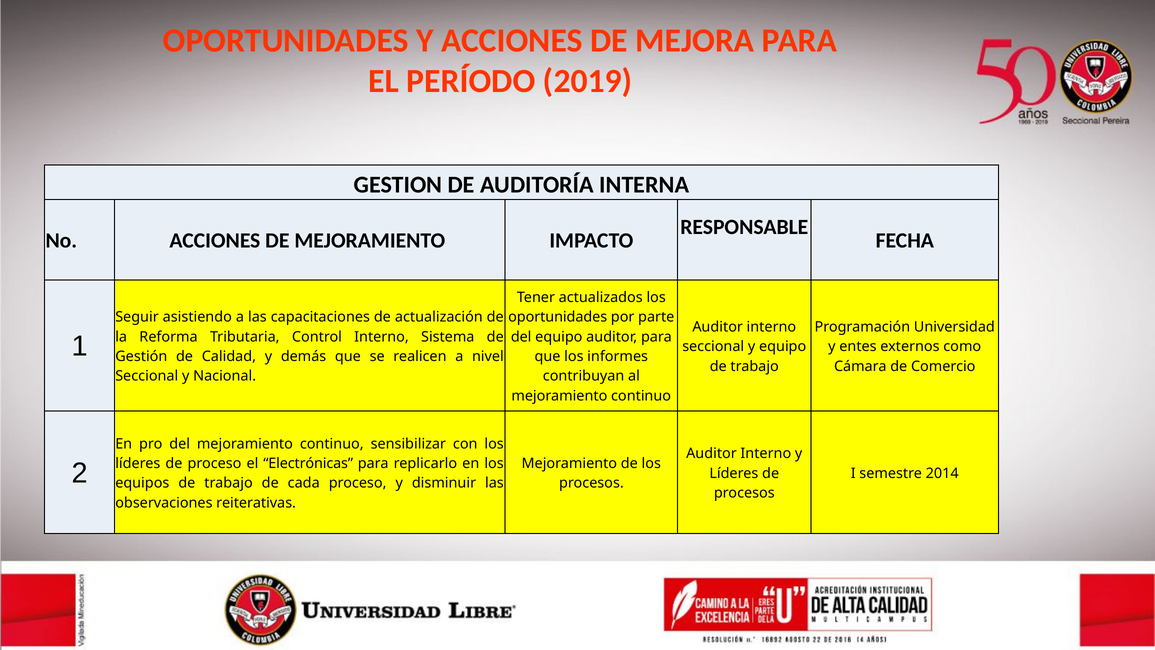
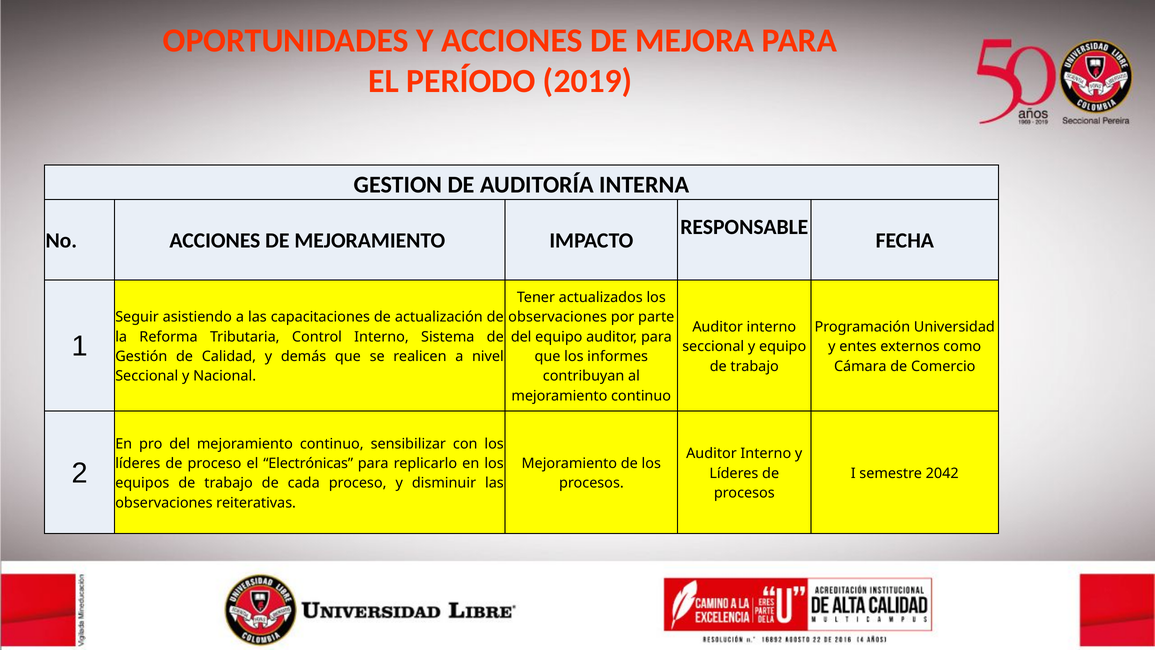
oportunidades at (558, 317): oportunidades -> observaciones
2014: 2014 -> 2042
